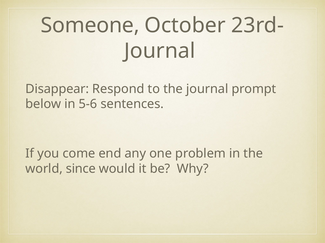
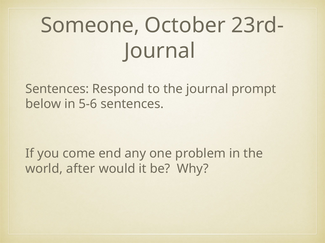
Disappear at (57, 89): Disappear -> Sentences
since: since -> after
